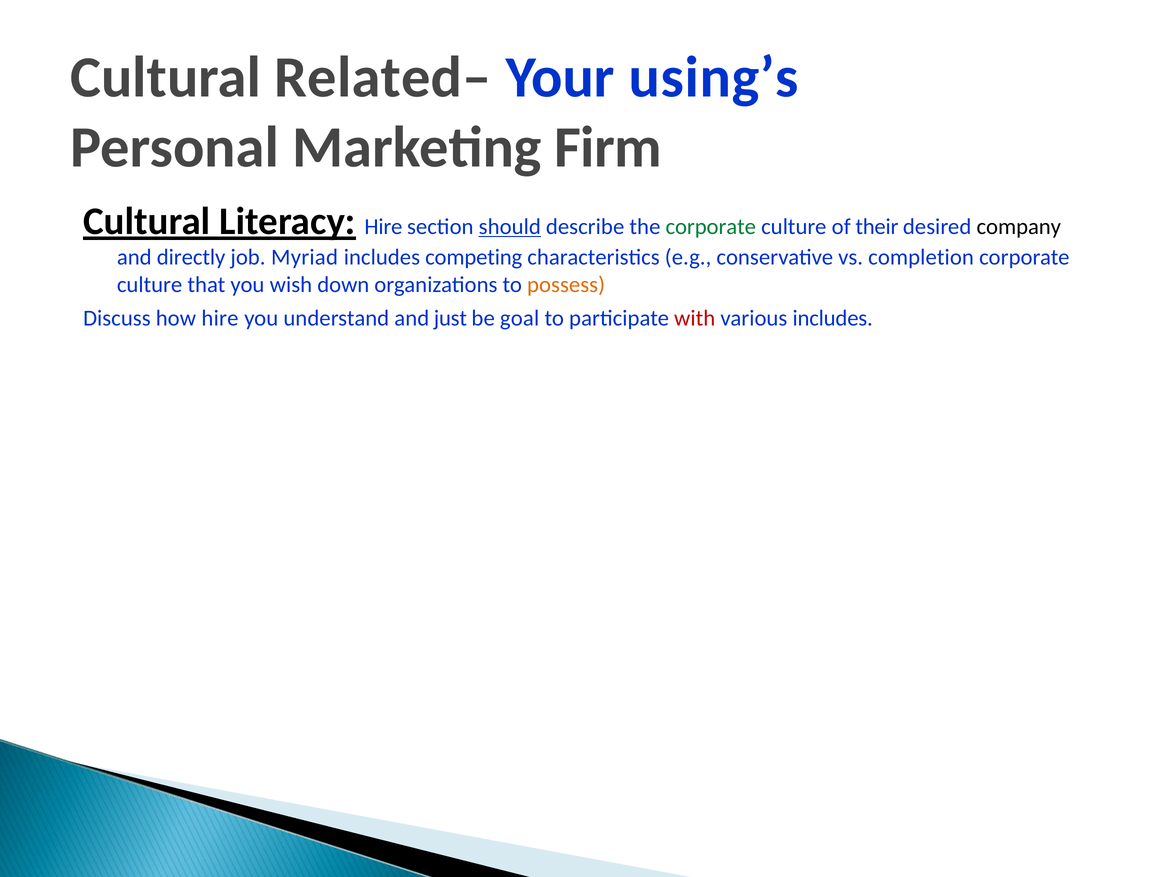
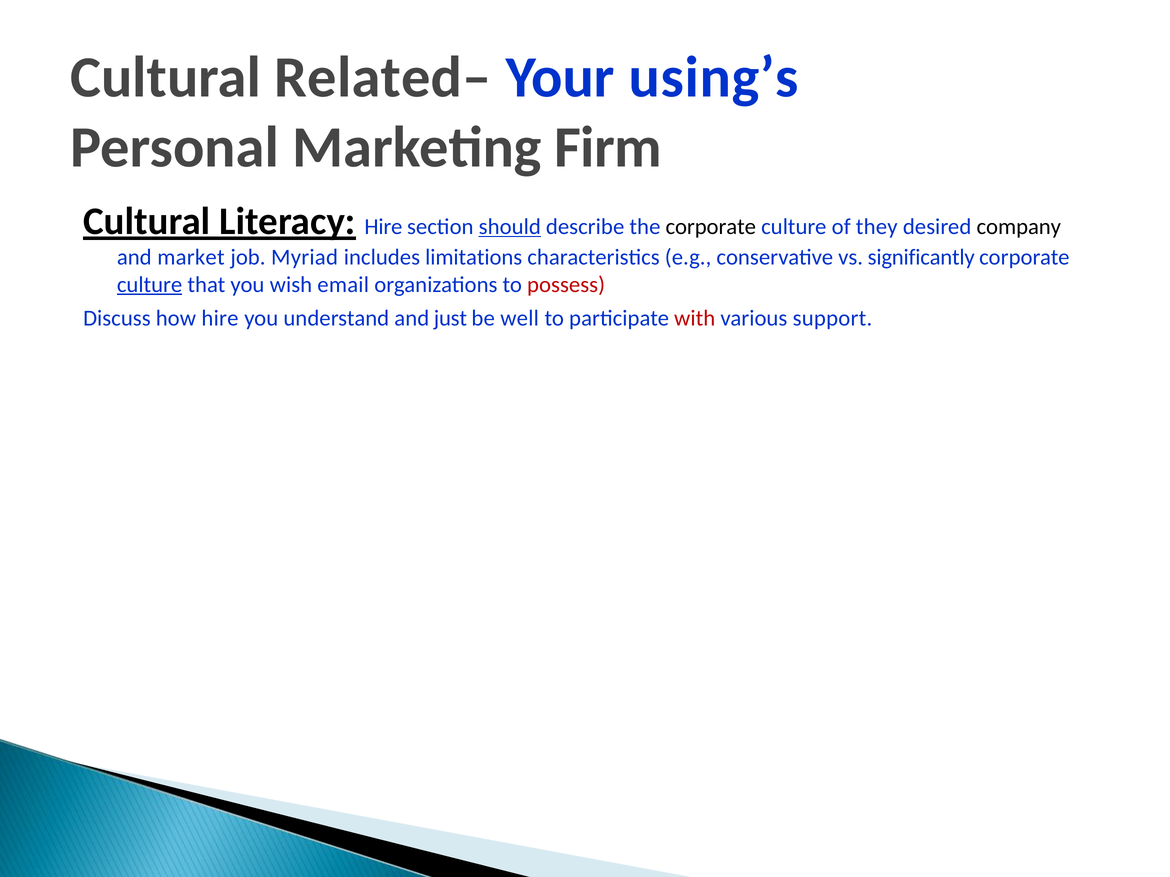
corporate at (711, 227) colour: green -> black
their: their -> they
directly: directly -> market
competing: competing -> limitations
completion: completion -> significantly
culture at (150, 285) underline: none -> present
down: down -> email
possess colour: orange -> red
goal: goal -> well
various includes: includes -> support
